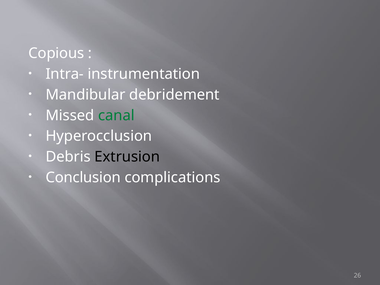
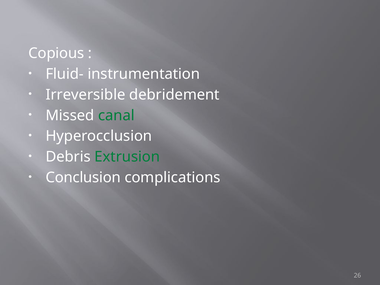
Intra-: Intra- -> Fluid-
Mandibular: Mandibular -> Irreversible
Extrusion colour: black -> green
